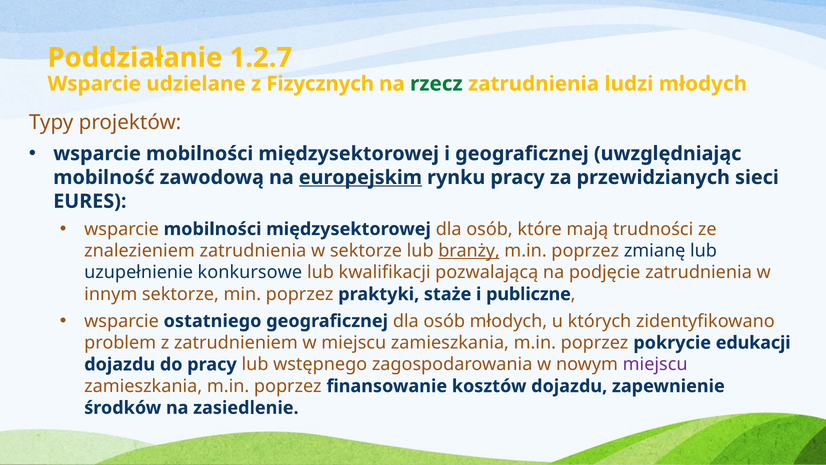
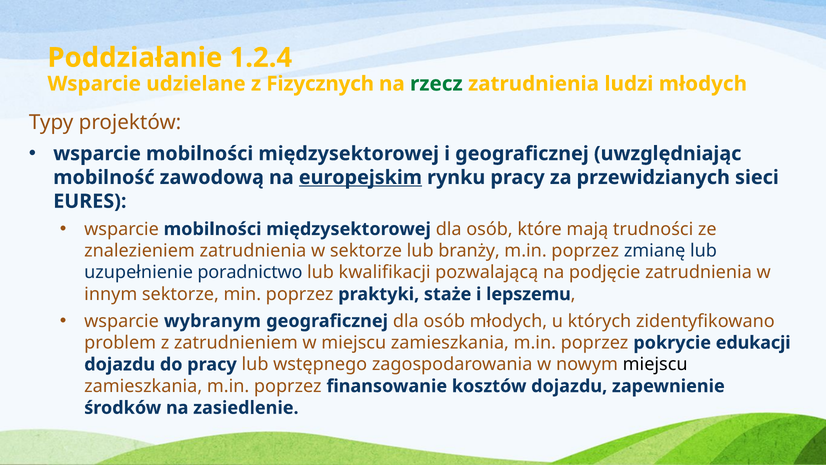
1.2.7: 1.2.7 -> 1.2.4
branży underline: present -> none
konkursowe: konkursowe -> poradnictwo
publiczne: publiczne -> lepszemu
ostatniego: ostatniego -> wybranym
miejscu at (655, 364) colour: purple -> black
